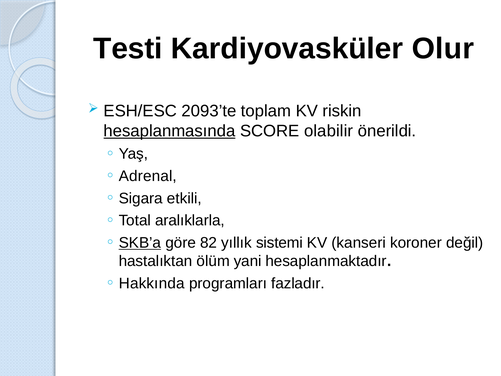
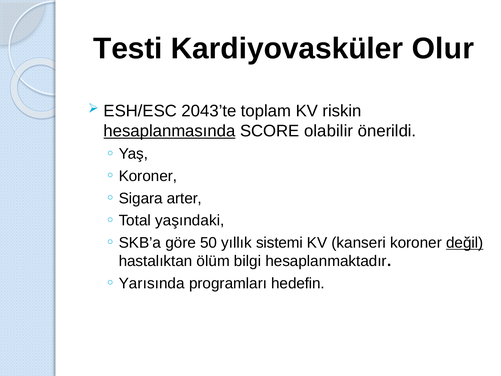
2093’te: 2093’te -> 2043’te
Adrenal at (148, 176): Adrenal -> Koroner
etkili: etkili -> arter
aralıklarla: aralıklarla -> yaşındaki
SKB’a underline: present -> none
82: 82 -> 50
değil underline: none -> present
yani: yani -> bilgi
Hakkında: Hakkında -> Yarısında
fazladır: fazladır -> hedefin
